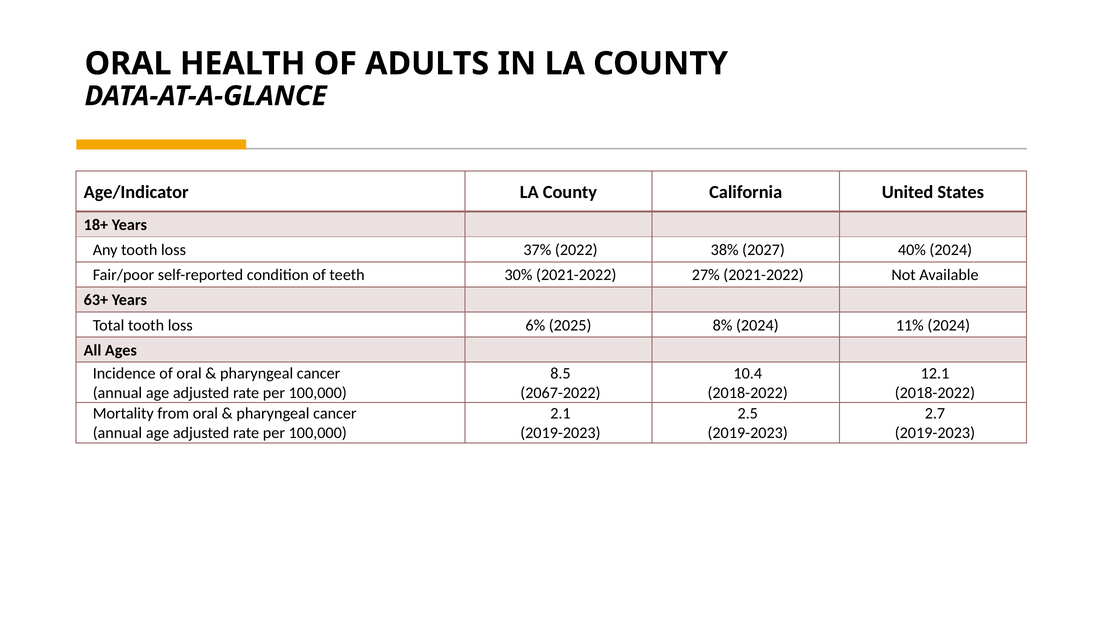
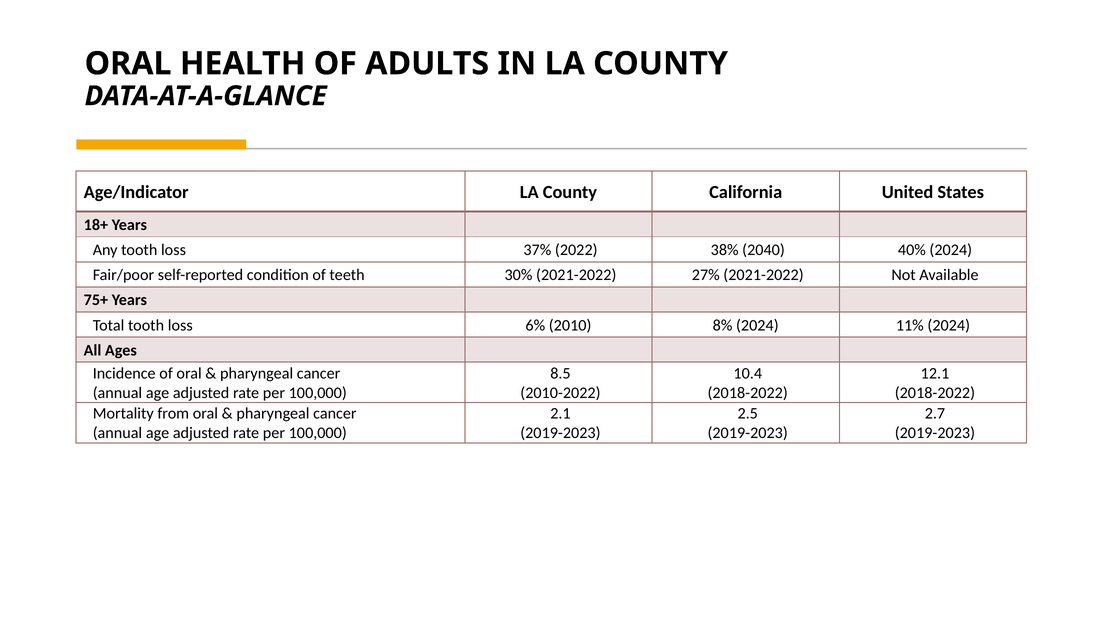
2027: 2027 -> 2040
63+: 63+ -> 75+
2025: 2025 -> 2010
2067-2022: 2067-2022 -> 2010-2022
